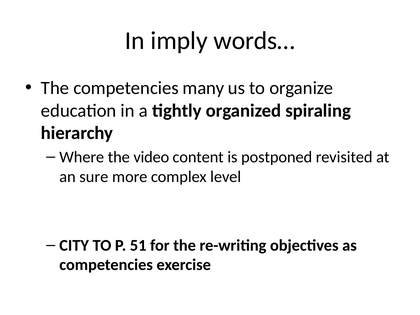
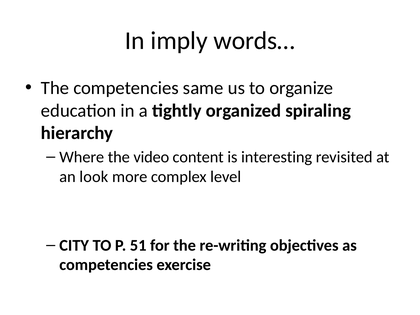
many: many -> same
postponed: postponed -> interesting
sure: sure -> look
